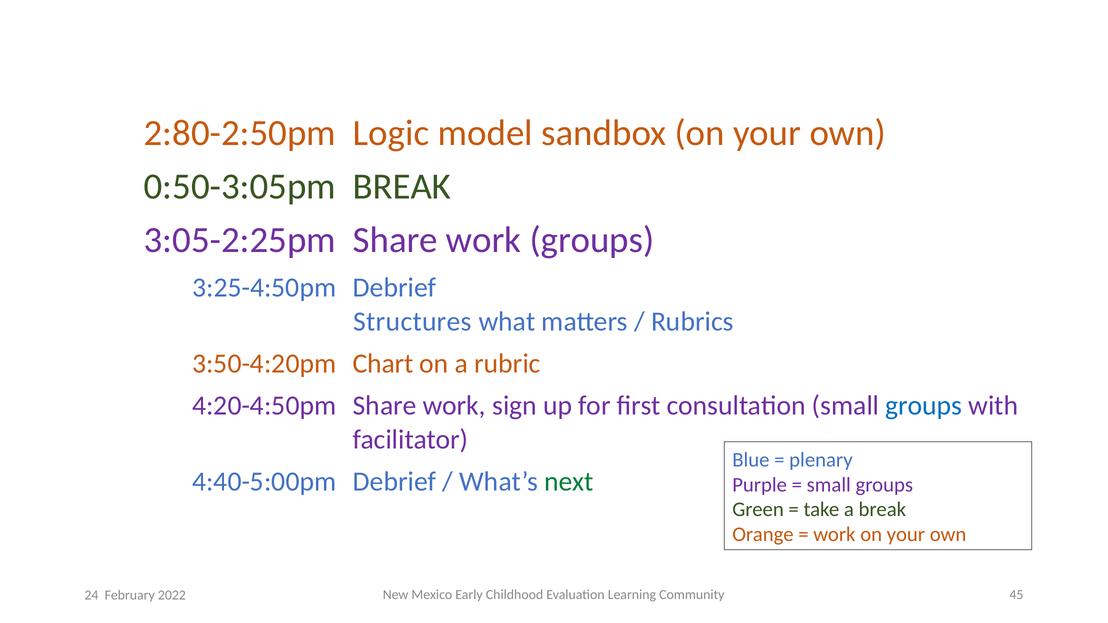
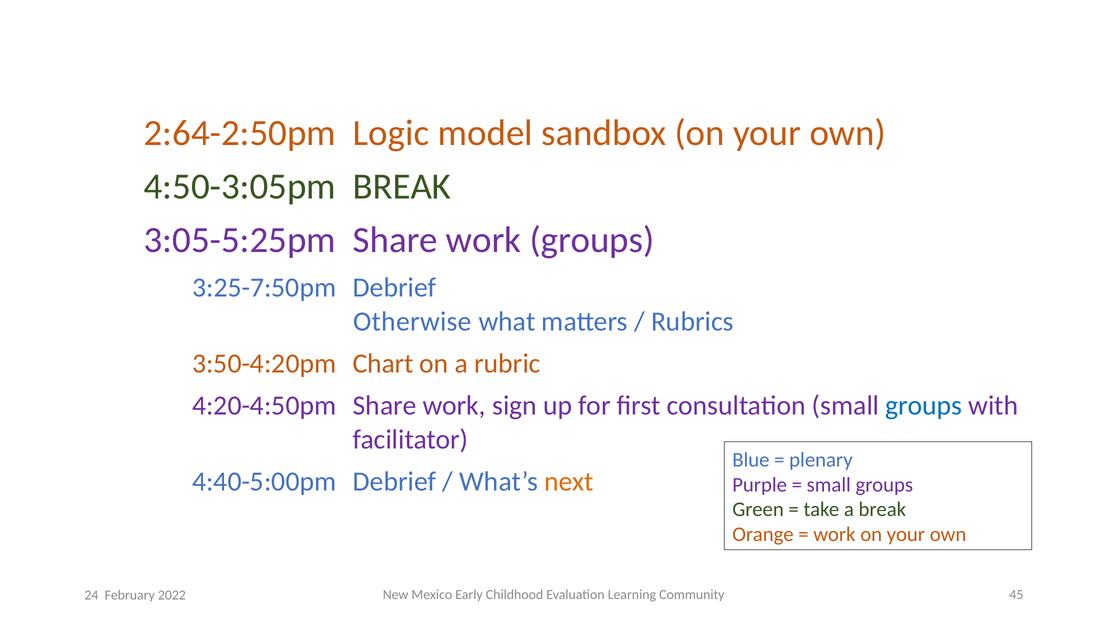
2:80-2:50pm: 2:80-2:50pm -> 2:64-2:50pm
0:50-3:05pm: 0:50-3:05pm -> 4:50-3:05pm
3:05-2:25pm: 3:05-2:25pm -> 3:05-5:25pm
3:25-4:50pm: 3:25-4:50pm -> 3:25-7:50pm
Structures: Structures -> Otherwise
next colour: green -> orange
